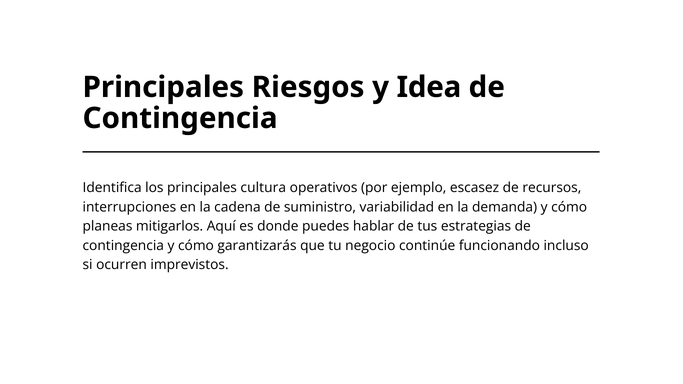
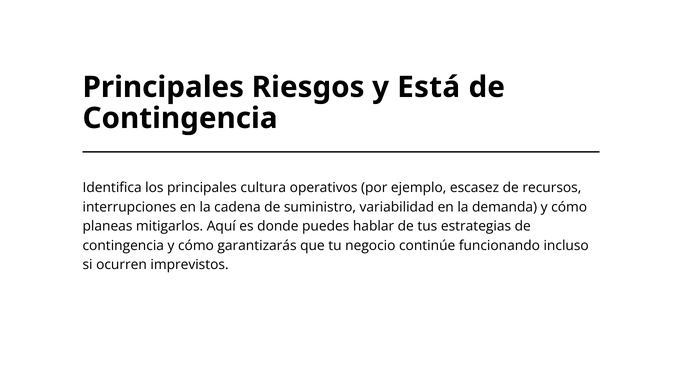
Idea: Idea -> Está
